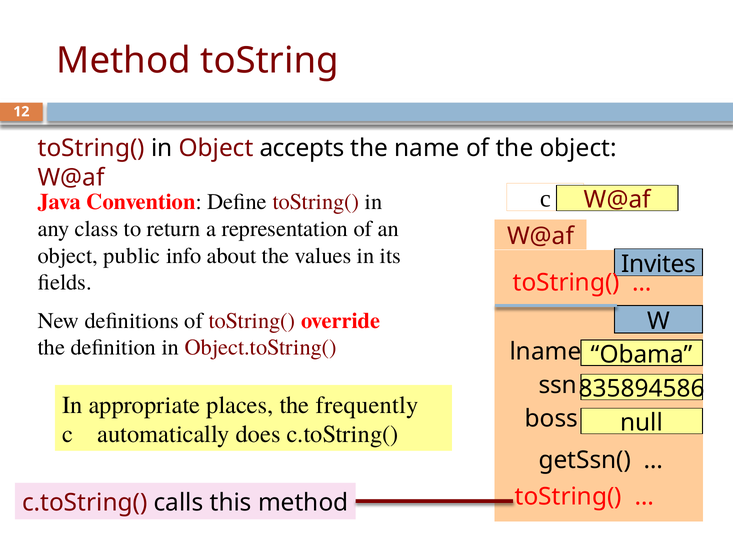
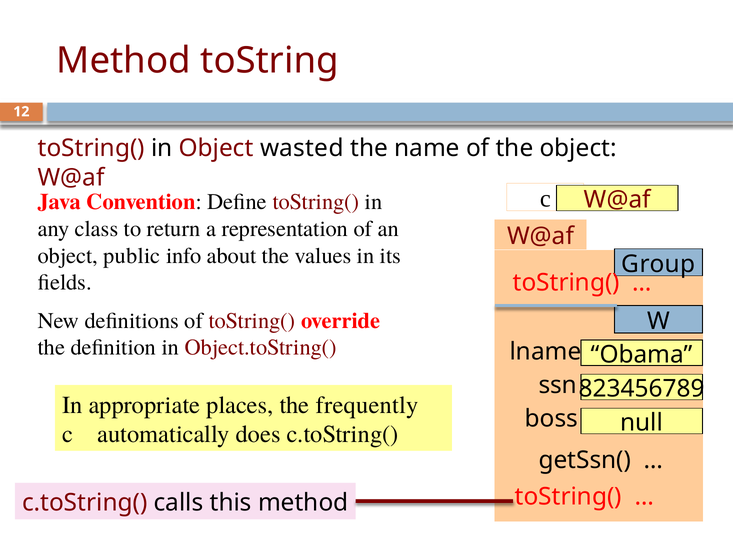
accepts: accepts -> wasted
Invites: Invites -> Group
835894586: 835894586 -> 823456789
